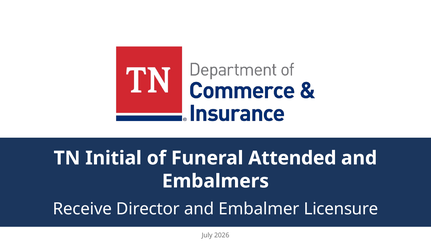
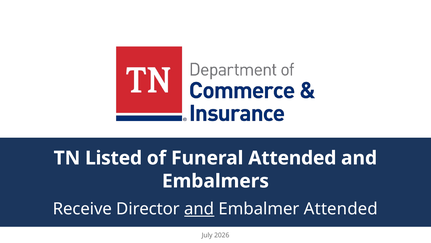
Initial: Initial -> Listed
and at (199, 209) underline: none -> present
Embalmer Licensure: Licensure -> Attended
